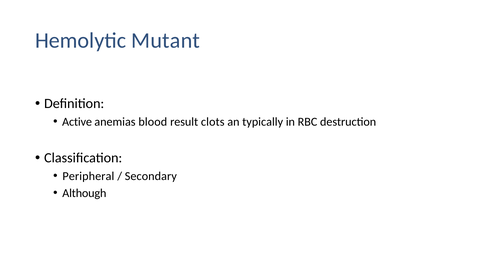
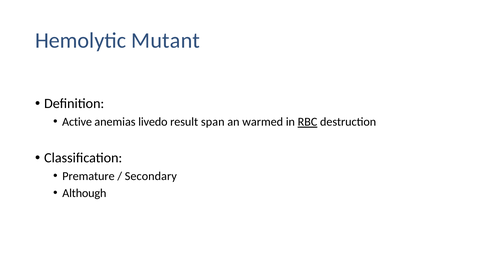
blood: blood -> livedo
clots: clots -> span
typically: typically -> warmed
RBC underline: none -> present
Peripheral: Peripheral -> Premature
